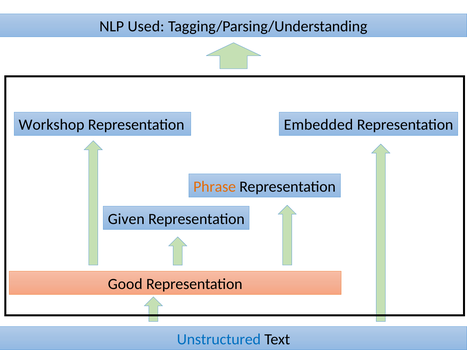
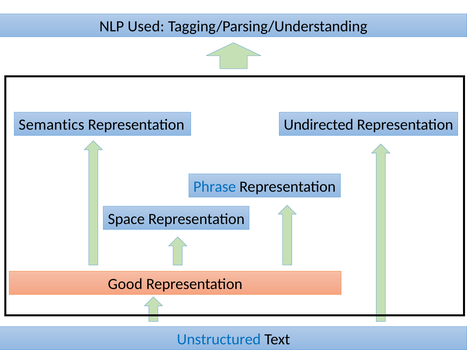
Workshop: Workshop -> Semantics
Embedded: Embedded -> Undirected
Phrase colour: orange -> blue
Given: Given -> Space
